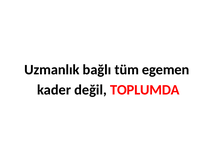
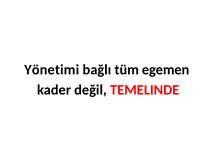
Uzmanlık: Uzmanlık -> Yönetimi
TOPLUMDA: TOPLUMDA -> TEMELINDE
